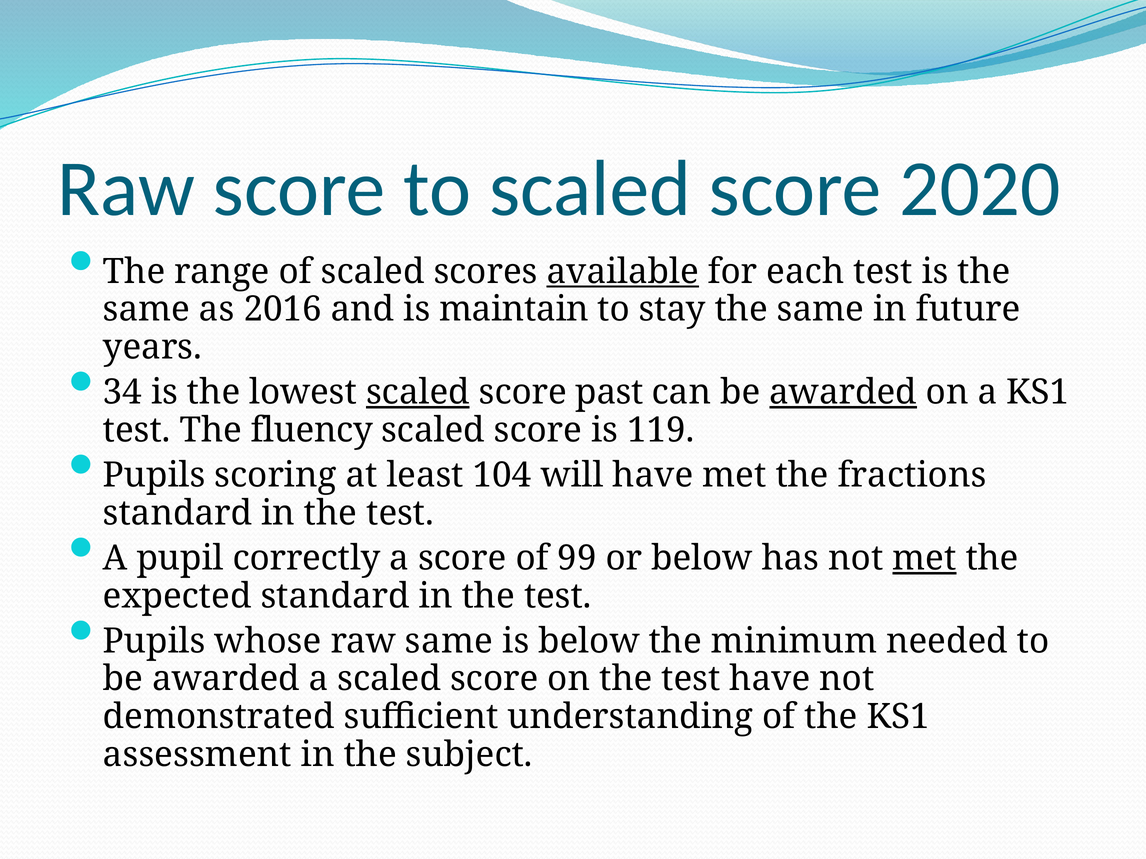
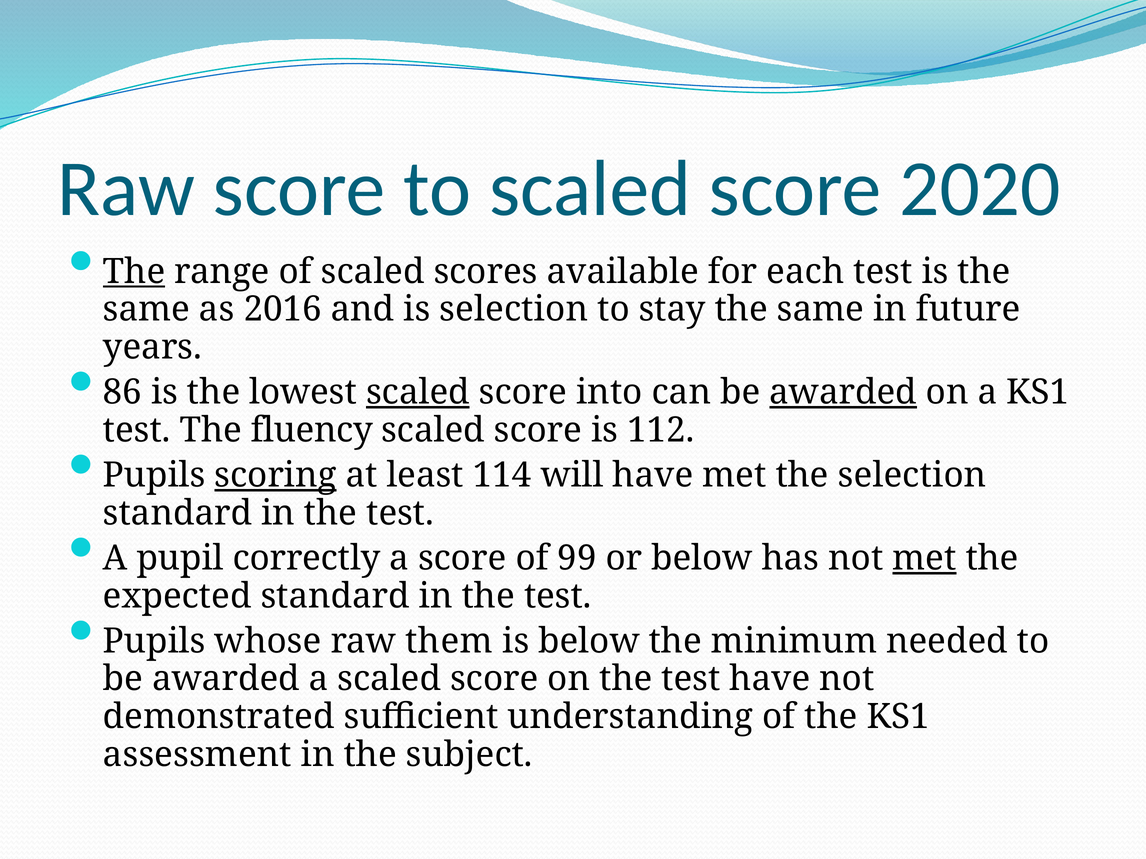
The at (134, 272) underline: none -> present
available underline: present -> none
is maintain: maintain -> selection
34: 34 -> 86
past: past -> into
119: 119 -> 112
scoring underline: none -> present
104: 104 -> 114
the fractions: fractions -> selection
raw same: same -> them
